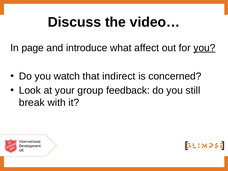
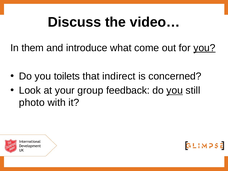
page: page -> them
affect: affect -> come
watch: watch -> toilets
you at (175, 90) underline: none -> present
break: break -> photo
